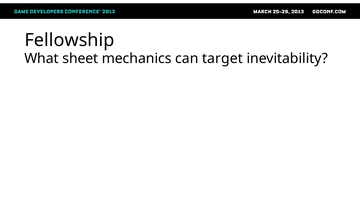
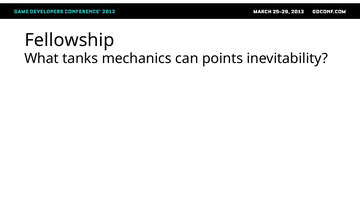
sheet: sheet -> tanks
target: target -> points
